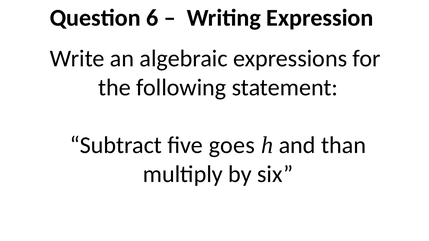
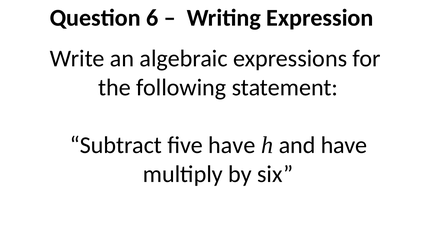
five goes: goes -> have
and than: than -> have
